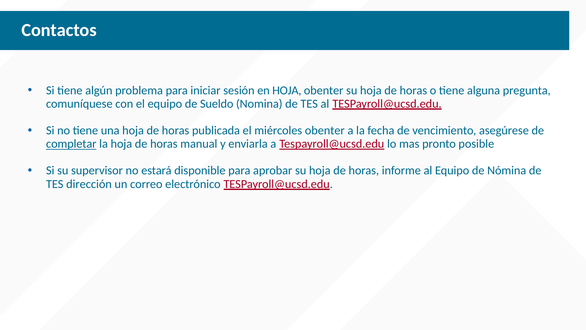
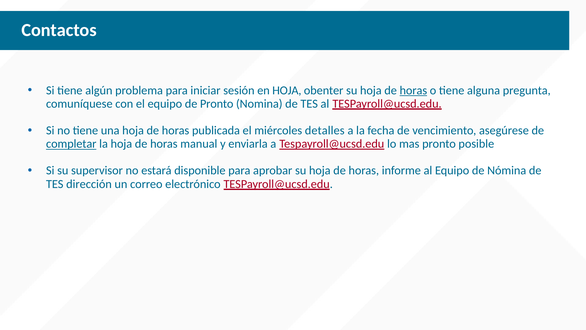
horas at (413, 90) underline: none -> present
de Sueldo: Sueldo -> Pronto
miércoles obenter: obenter -> detalles
